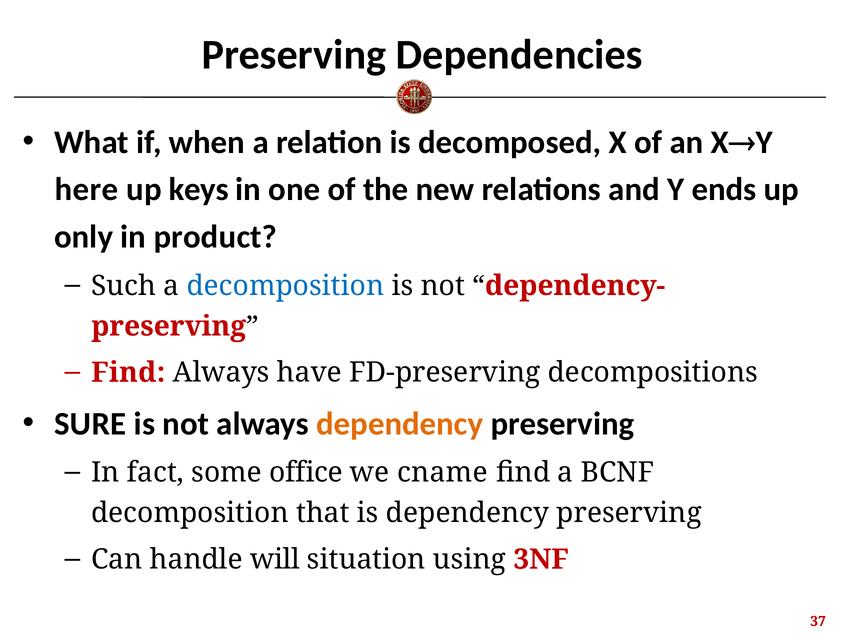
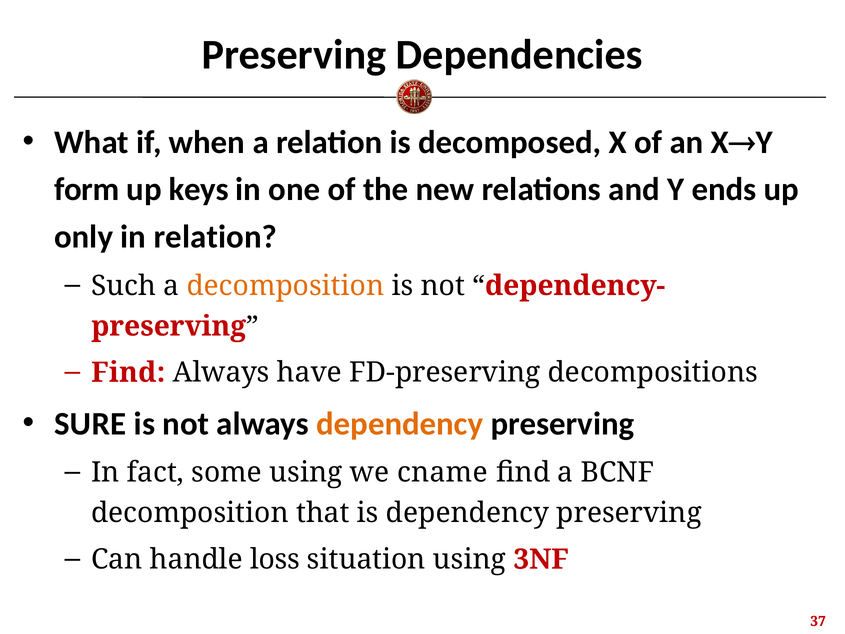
here: here -> form
in product: product -> relation
decomposition at (285, 286) colour: blue -> orange
some office: office -> using
will: will -> loss
